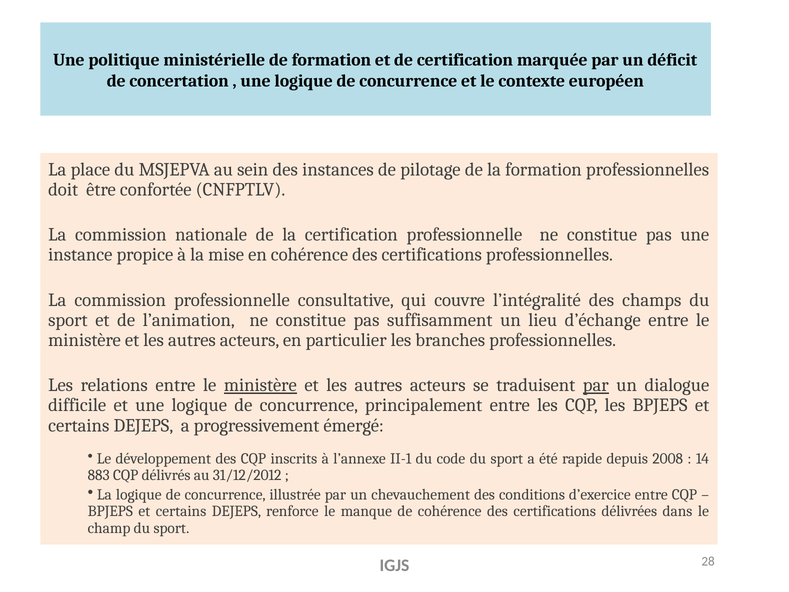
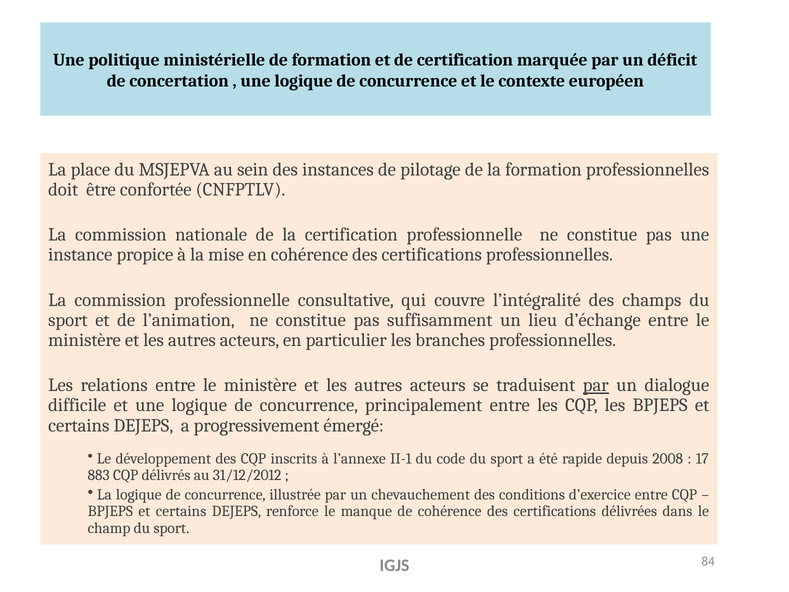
ministère at (260, 385) underline: present -> none
14: 14 -> 17
28: 28 -> 84
